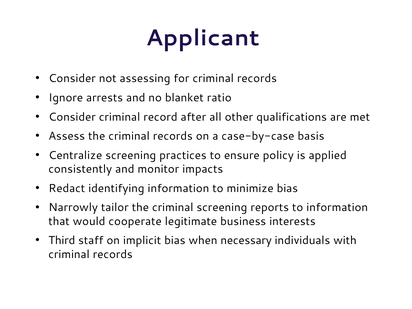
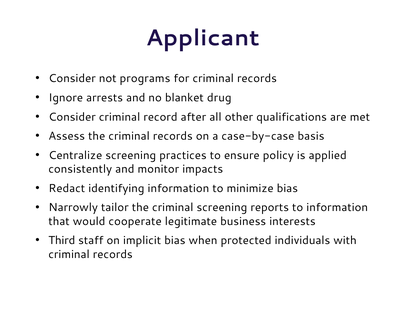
assessing: assessing -> programs
ratio: ratio -> drug
necessary: necessary -> protected
